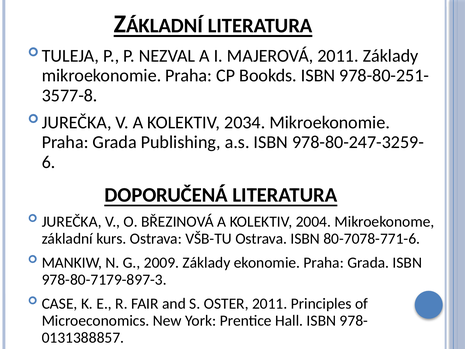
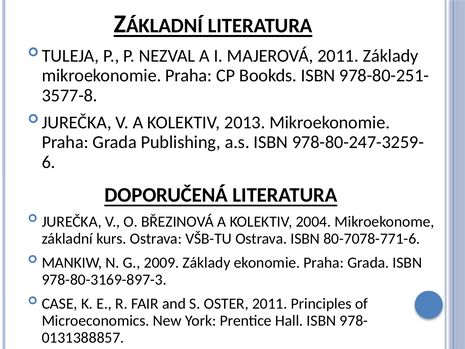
2034: 2034 -> 2013
978-80-7179-897-3: 978-80-7179-897-3 -> 978-80-3169-897-3
